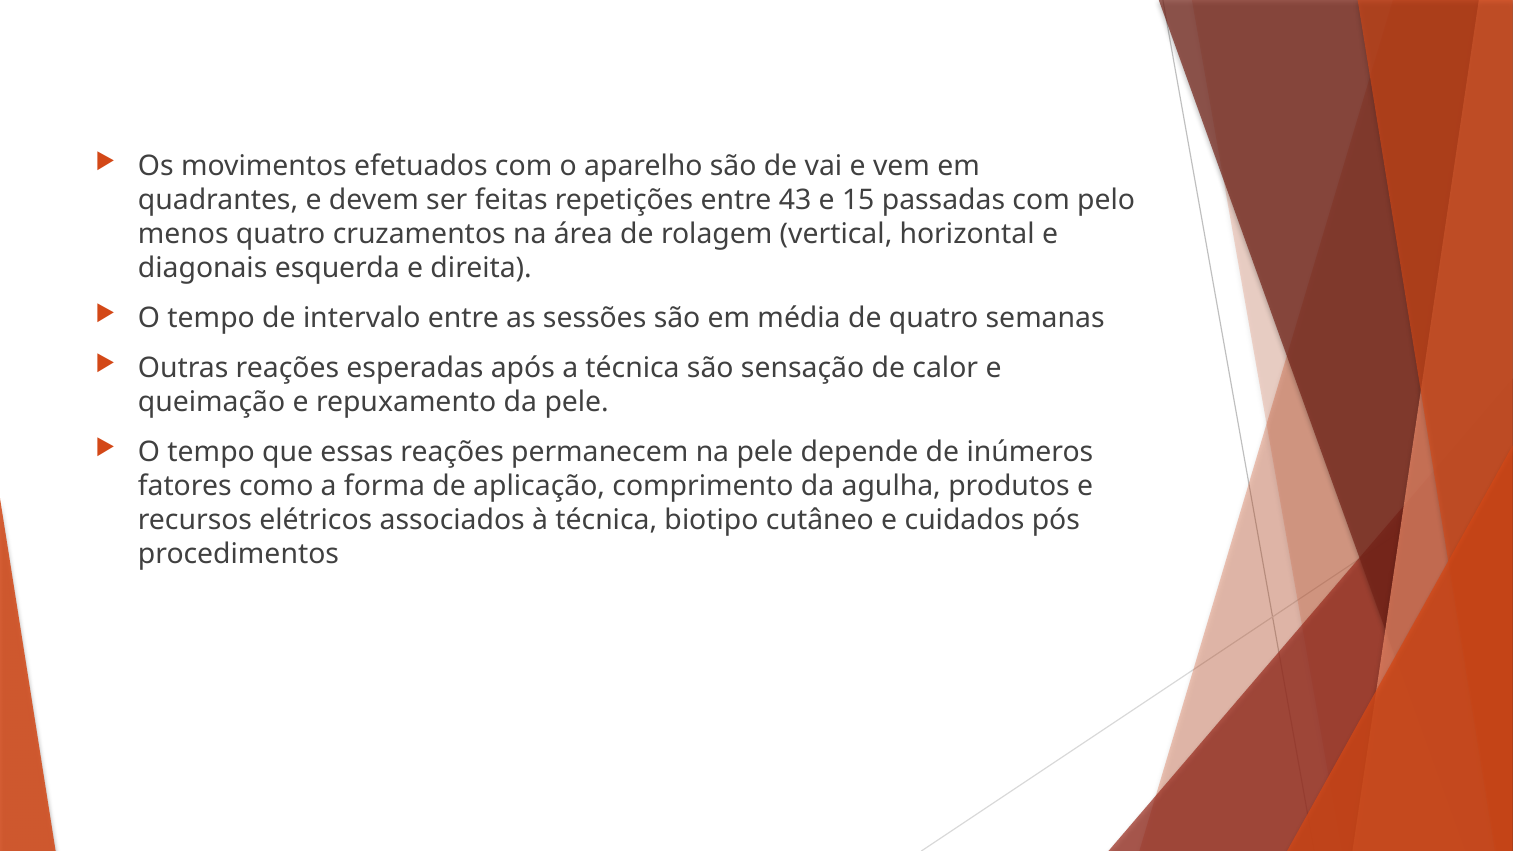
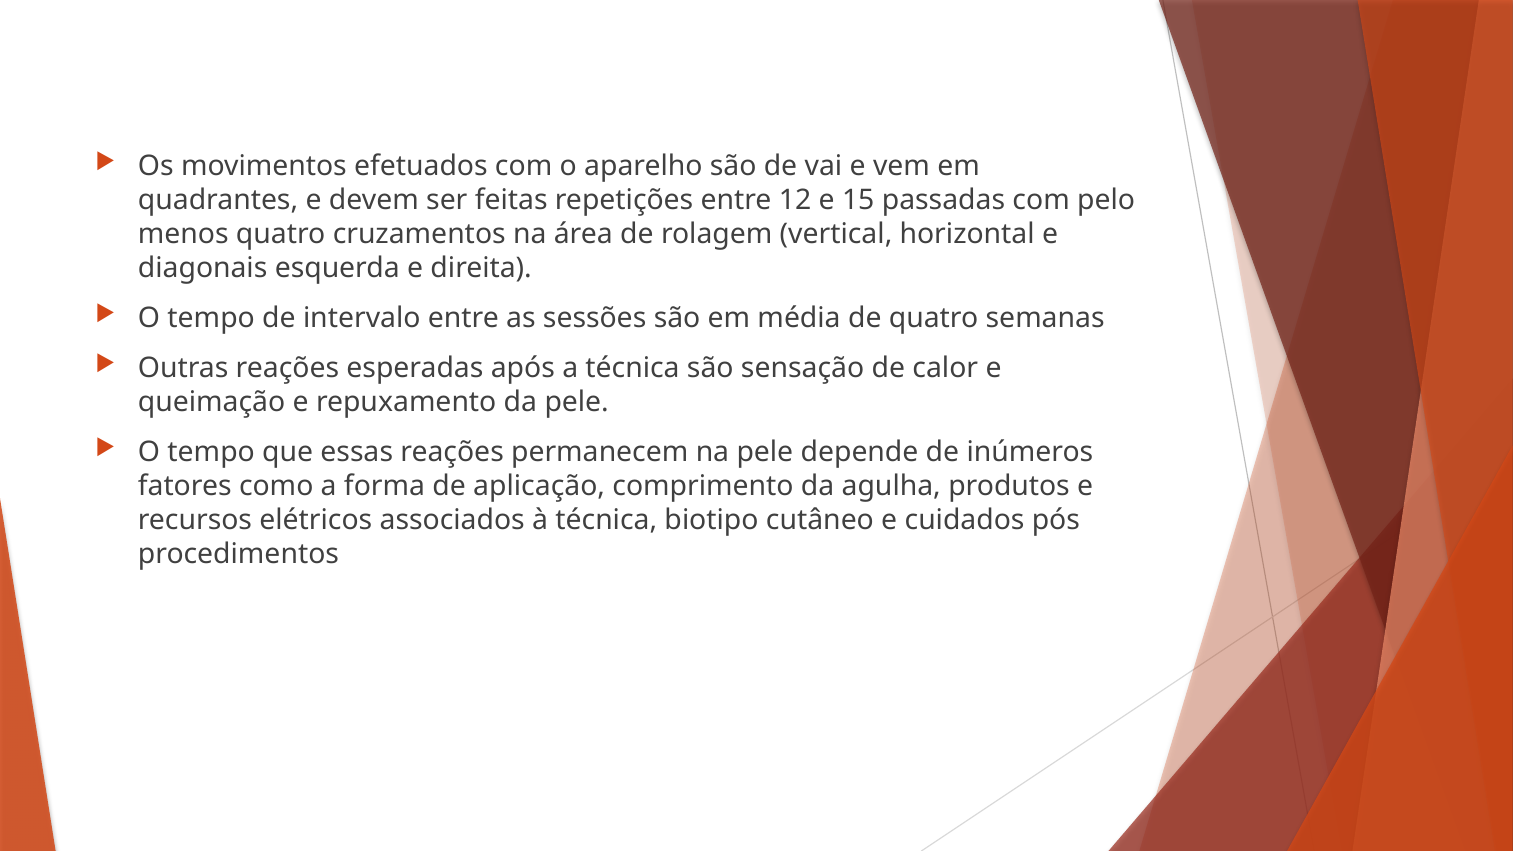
43: 43 -> 12
